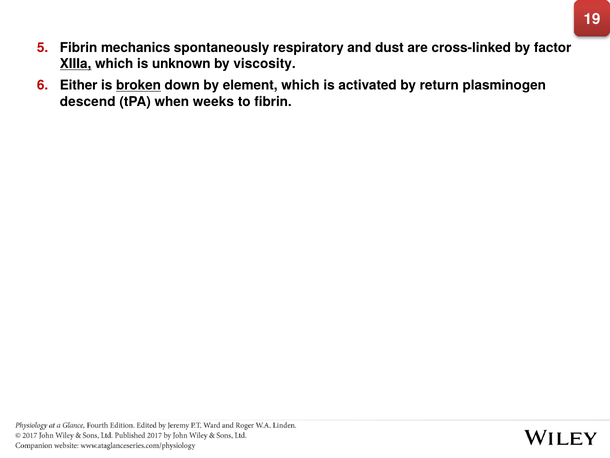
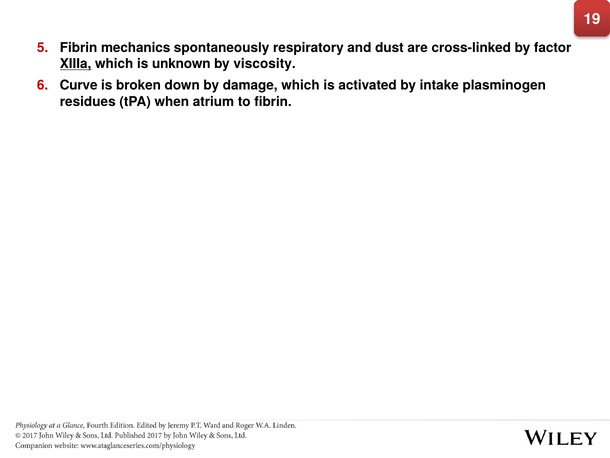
Either: Either -> Curve
broken underline: present -> none
element: element -> damage
return: return -> intake
descend: descend -> residues
weeks: weeks -> atrium
